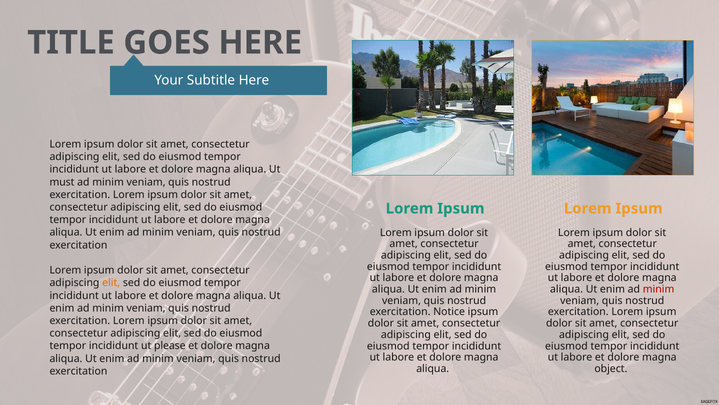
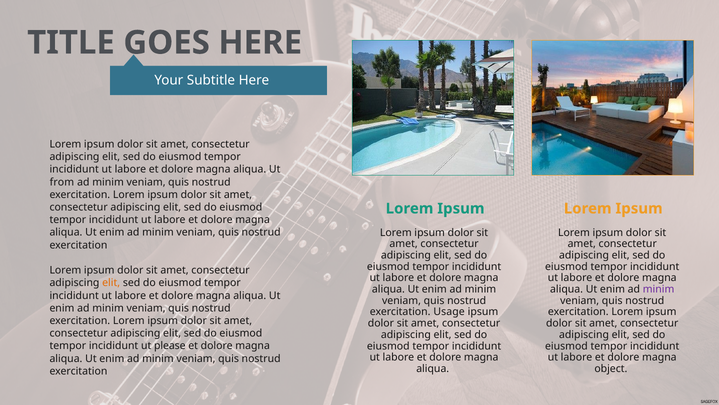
must: must -> from
minim at (659, 289) colour: red -> purple
Notice: Notice -> Usage
